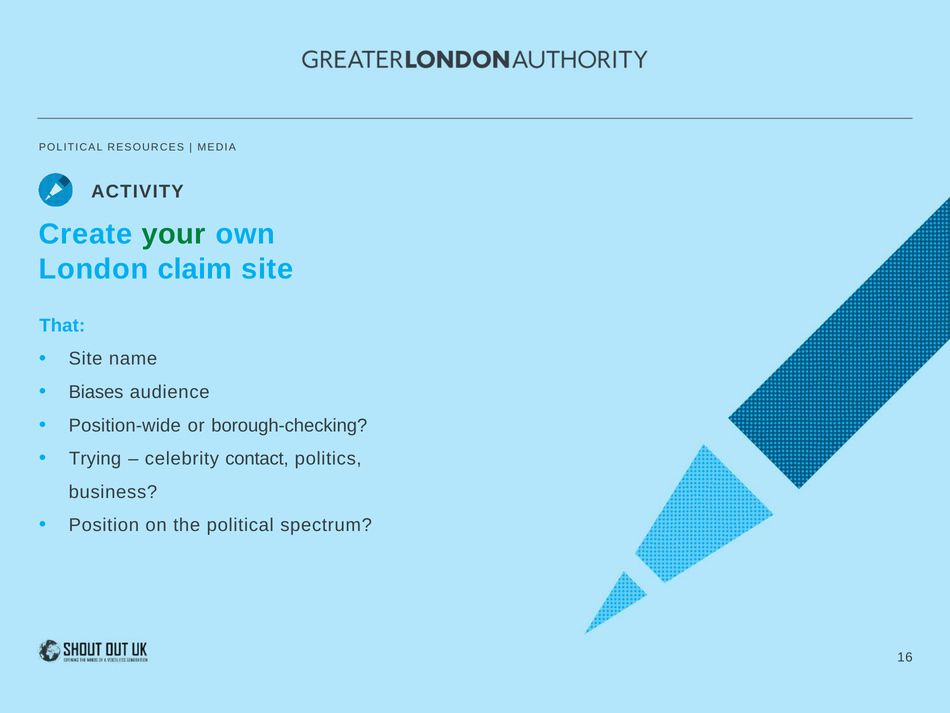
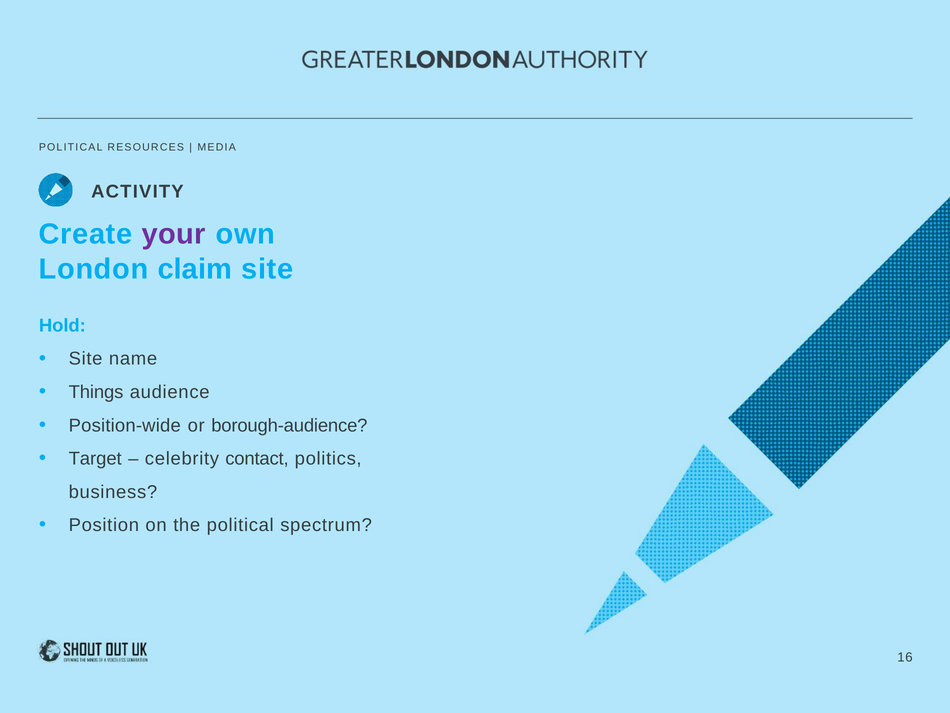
your colour: green -> purple
That: That -> Hold
Biases: Biases -> Things
borough-checking: borough-checking -> borough-audience
Trying: Trying -> Target
